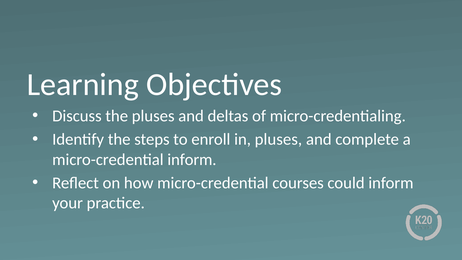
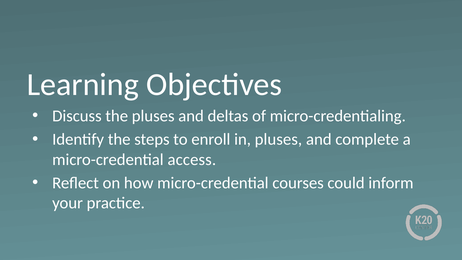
micro-credential inform: inform -> access
